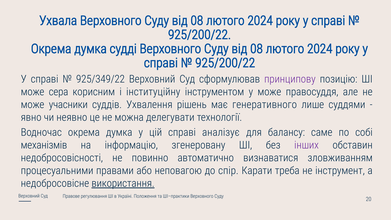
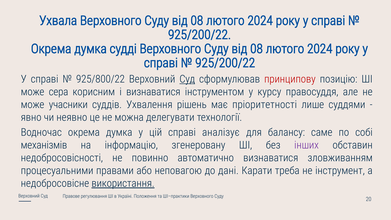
925/349/22: 925/349/22 -> 925/800/22
Суд at (187, 79) underline: none -> present
принципову colour: purple -> red
і інституційну: інституційну -> визнаватися
у може: може -> курсу
генеративного: генеративного -> пріоритетності
спір: спір -> дані
